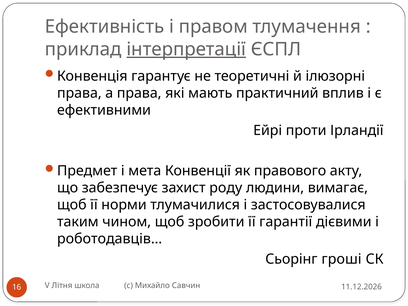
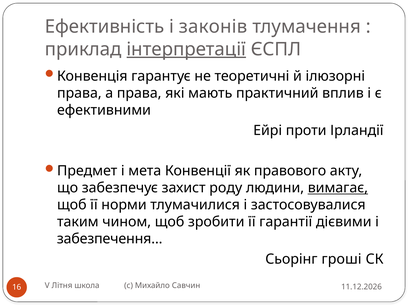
правом: правом -> законів
вимагає underline: none -> present
роботодавців…: роботодавців… -> забезпечення…
